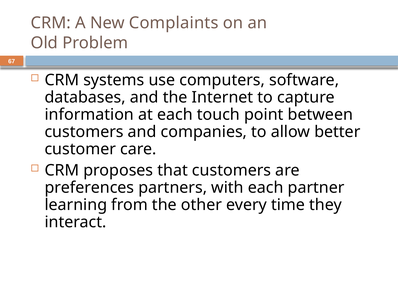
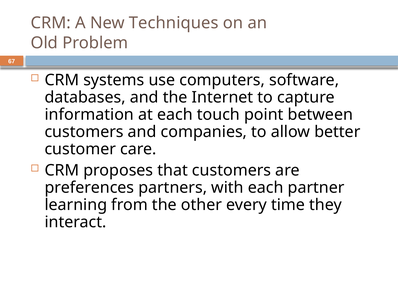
Complaints: Complaints -> Techniques
